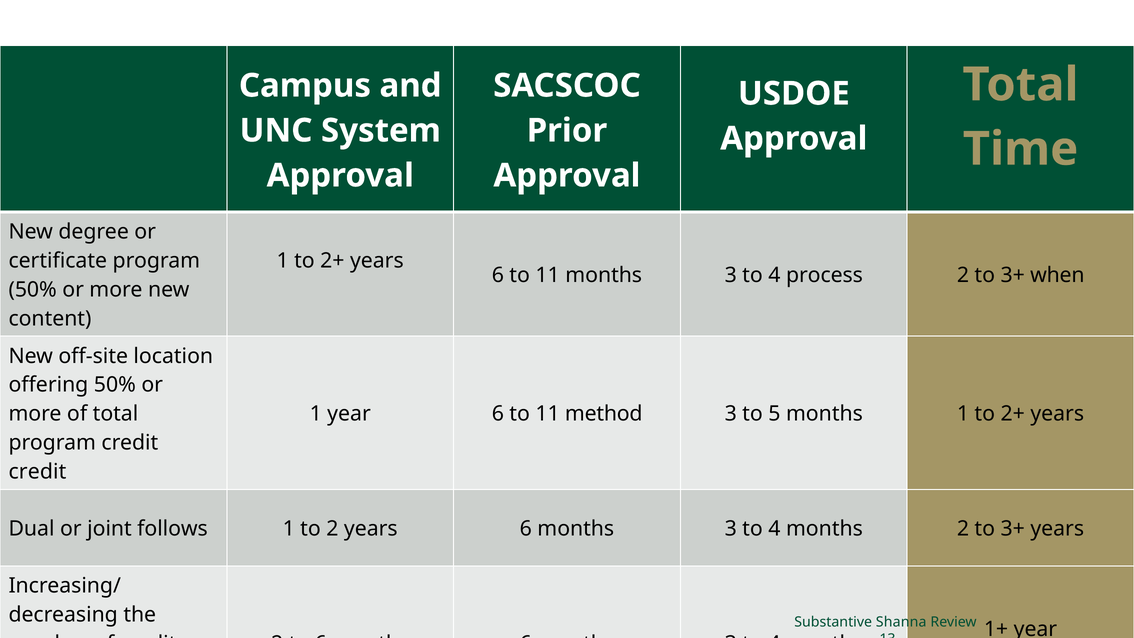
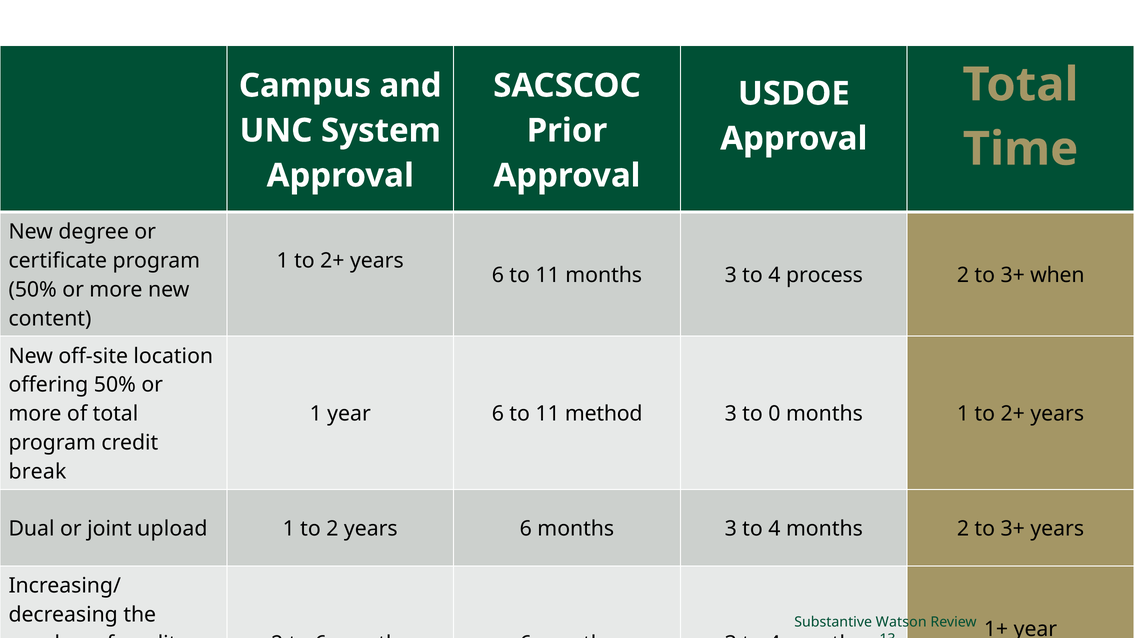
5: 5 -> 0
credit at (37, 472): credit -> break
follows: follows -> upload
Shanna: Shanna -> Watson
